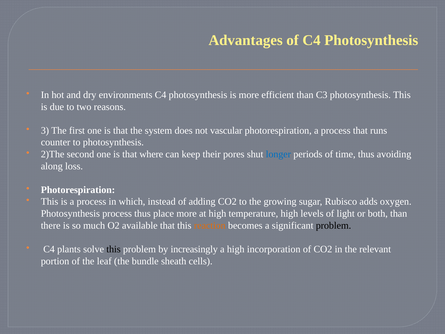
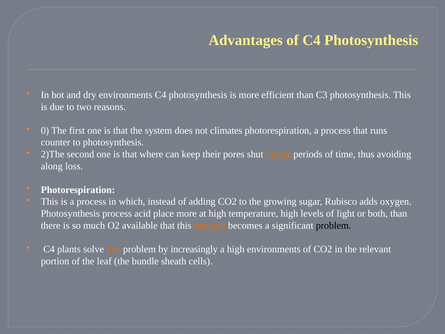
3: 3 -> 0
vascular: vascular -> climates
longer colour: blue -> orange
process thus: thus -> acid
this at (114, 249) colour: black -> orange
high incorporation: incorporation -> environments
